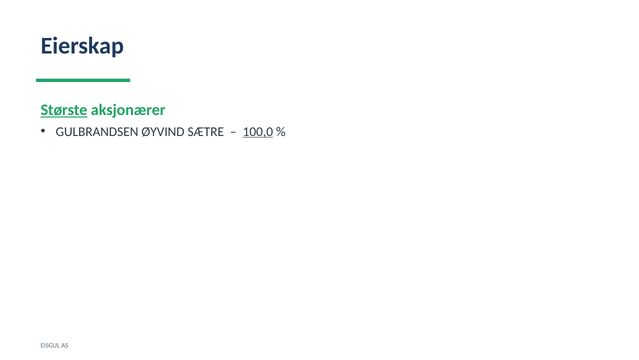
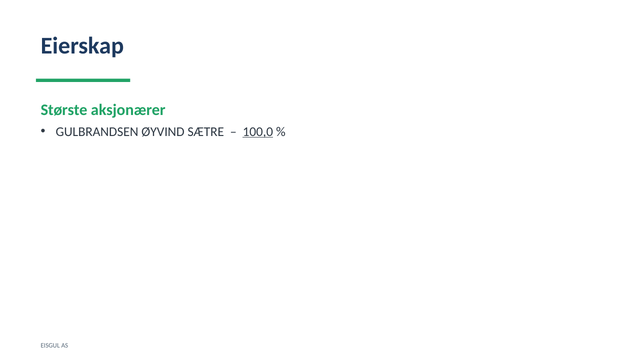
Største underline: present -> none
